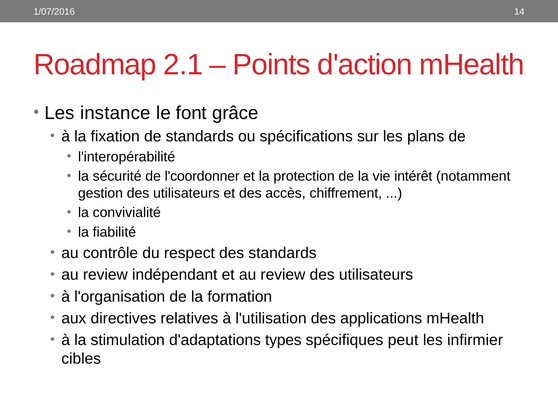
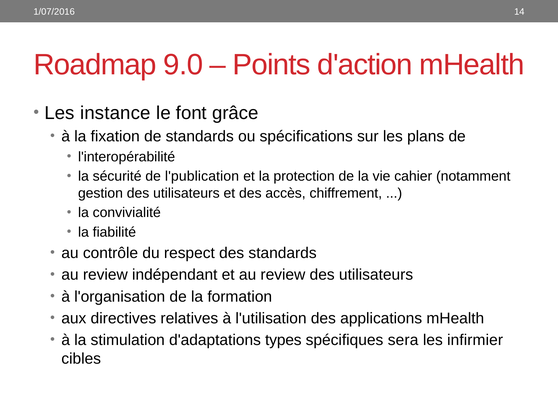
2.1: 2.1 -> 9.0
l'coordonner: l'coordonner -> l'publication
intérêt: intérêt -> cahier
peut: peut -> sera
